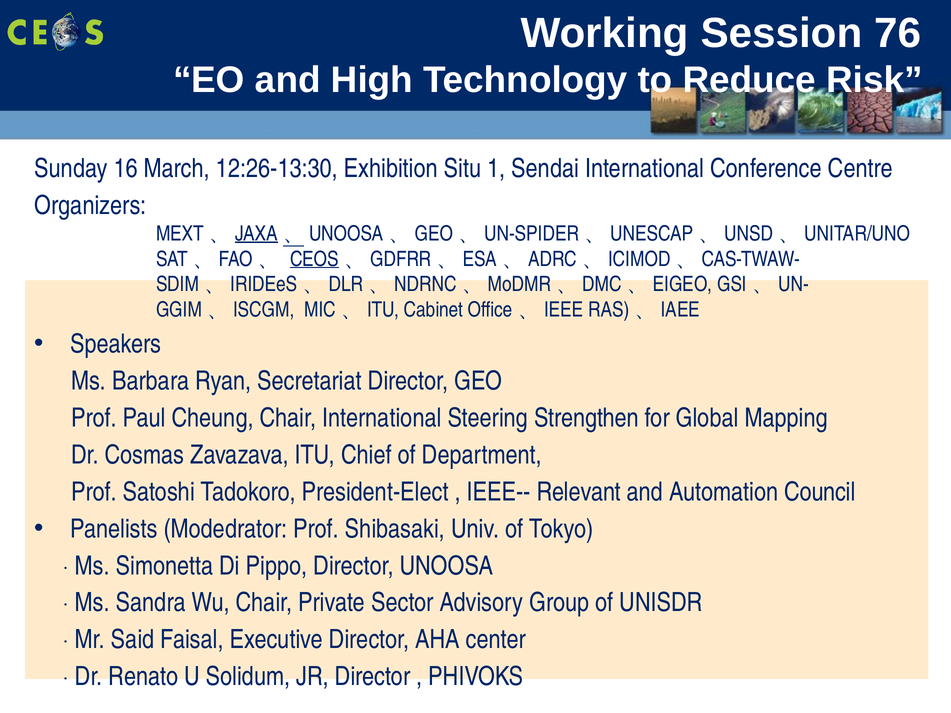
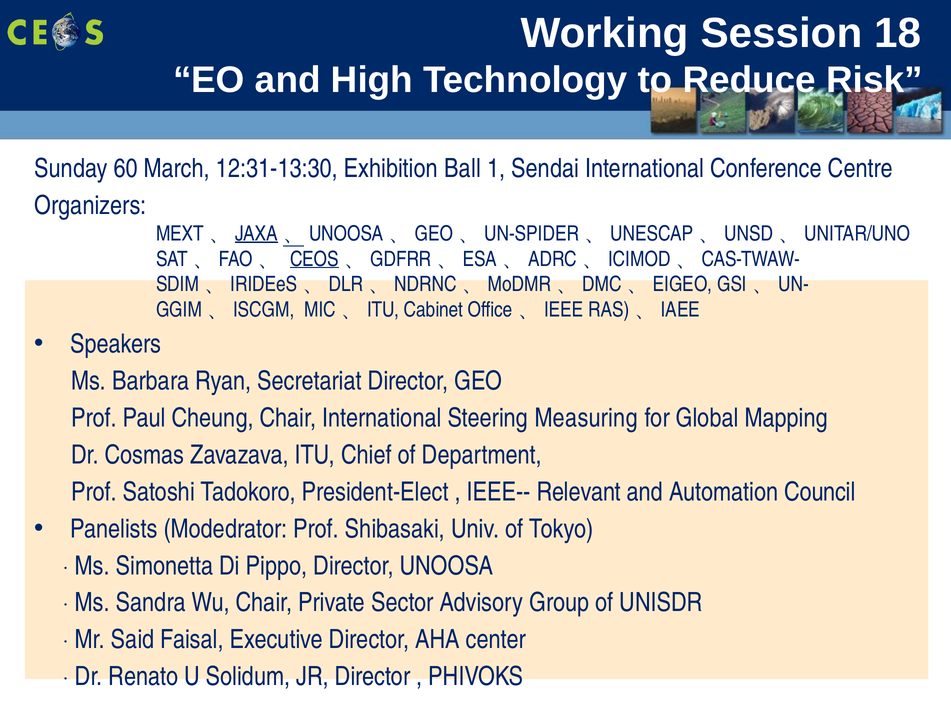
76: 76 -> 18
16: 16 -> 60
12:26-13:30: 12:26-13:30 -> 12:31-13:30
Situ: Situ -> Ball
Strengthen: Strengthen -> Measuring
